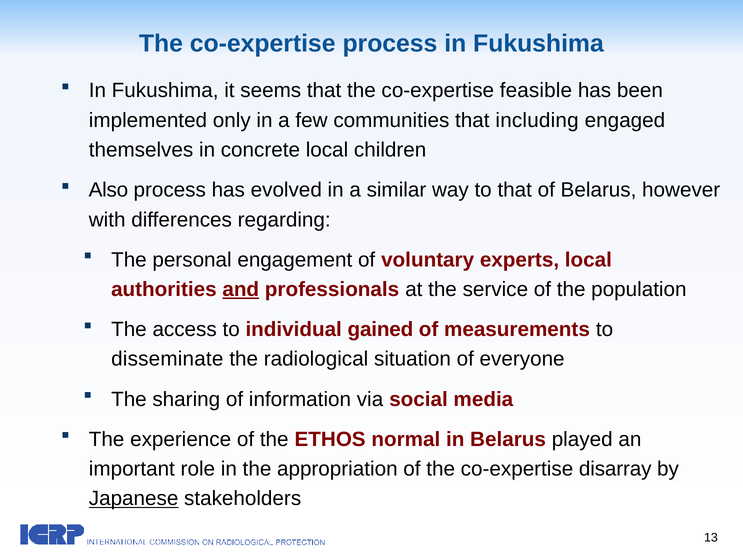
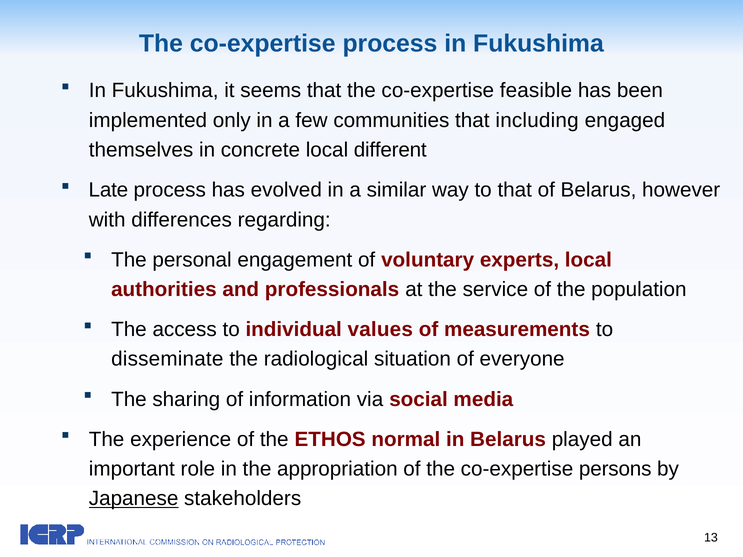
children: children -> different
Also: Also -> Late
and underline: present -> none
gained: gained -> values
disarray: disarray -> persons
